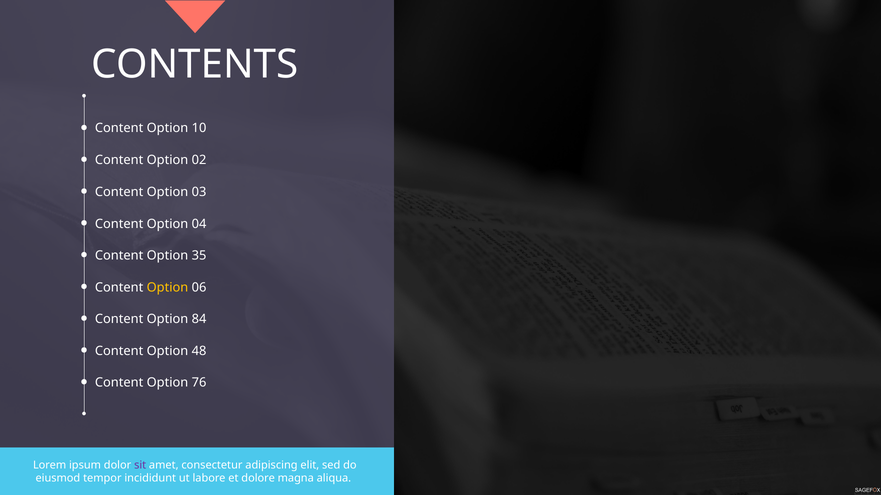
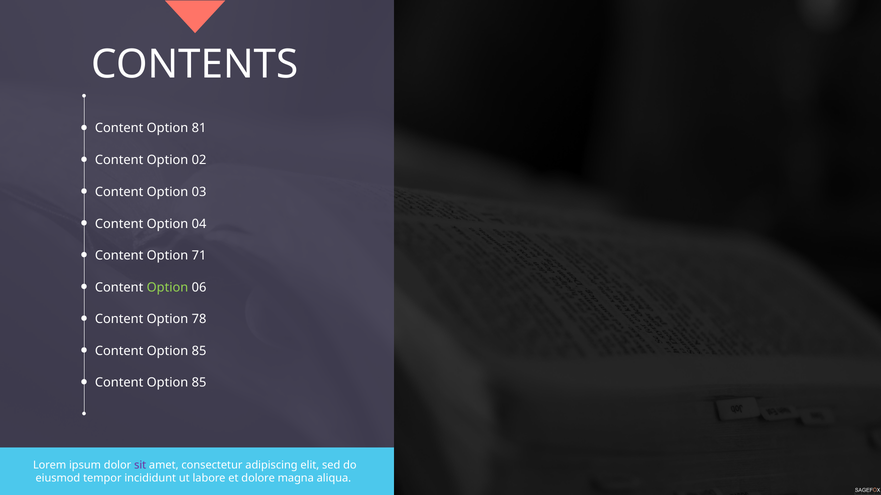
10: 10 -> 81
35: 35 -> 71
Option at (168, 288) colour: yellow -> light green
84: 84 -> 78
48 at (199, 351): 48 -> 85
76 at (199, 383): 76 -> 85
